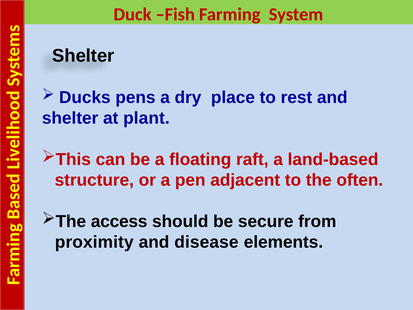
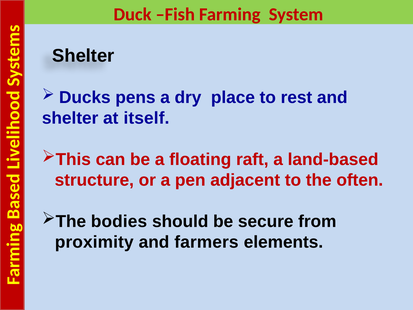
plant: plant -> itself
access: access -> bodies
disease: disease -> farmers
